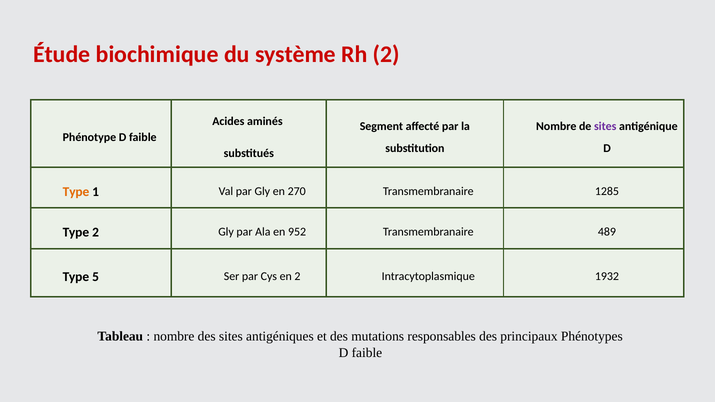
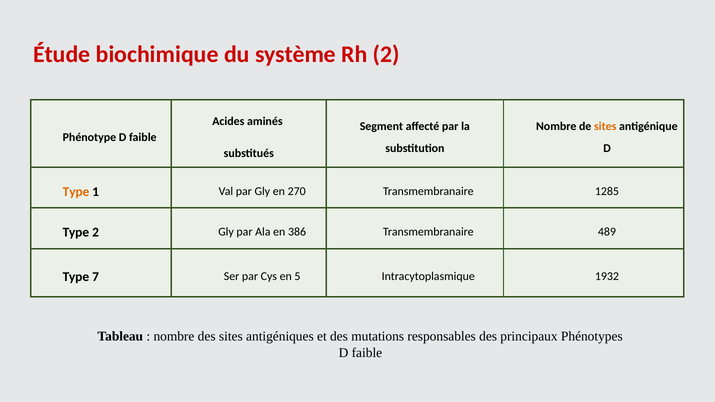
sites at (605, 126) colour: purple -> orange
952: 952 -> 386
5: 5 -> 7
en 2: 2 -> 5
